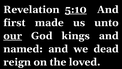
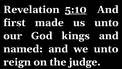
our underline: present -> none
we dead: dead -> unto
loved: loved -> judge
